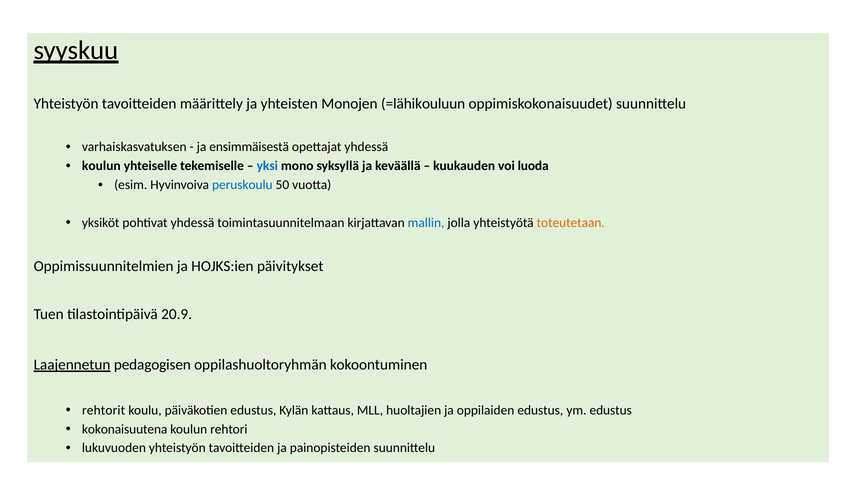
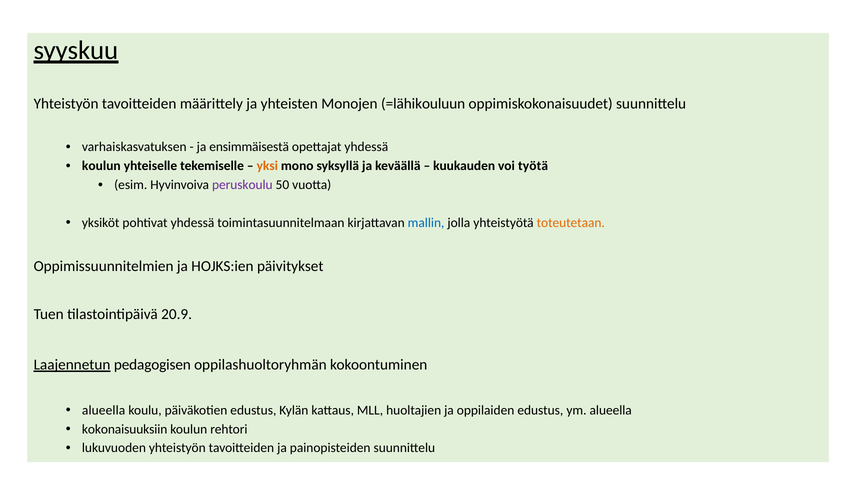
yksi colour: blue -> orange
luoda: luoda -> työtä
peruskoulu colour: blue -> purple
rehtorit at (104, 410): rehtorit -> alueella
ym edustus: edustus -> alueella
kokonaisuutena: kokonaisuutena -> kokonaisuuksiin
